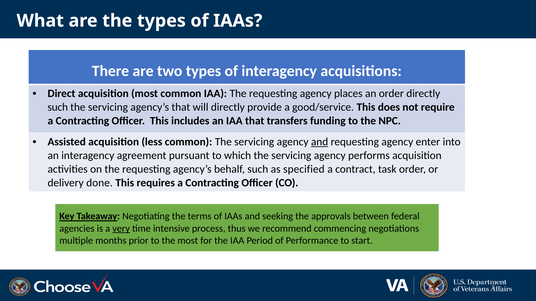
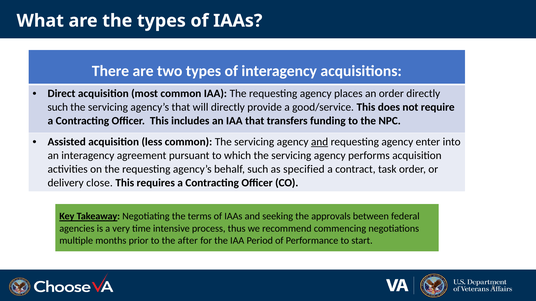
done: done -> close
very underline: present -> none
the most: most -> after
